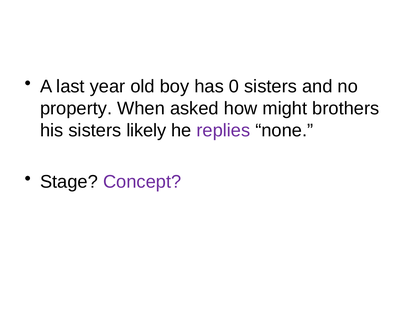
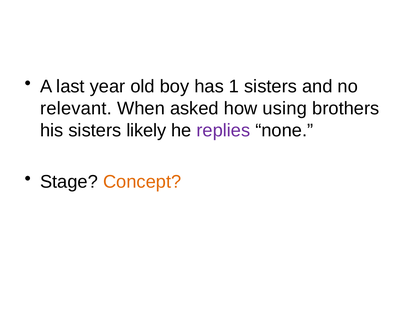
0: 0 -> 1
property: property -> relevant
might: might -> using
Concept colour: purple -> orange
